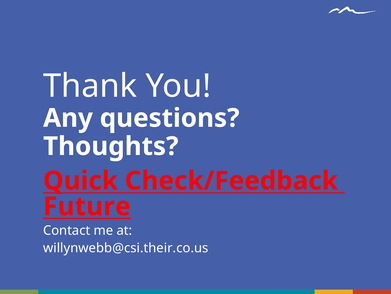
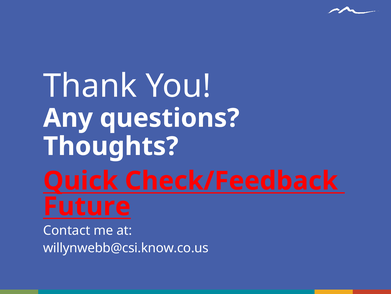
willynwebb@csi.their.co.us: willynwebb@csi.their.co.us -> willynwebb@csi.know.co.us
